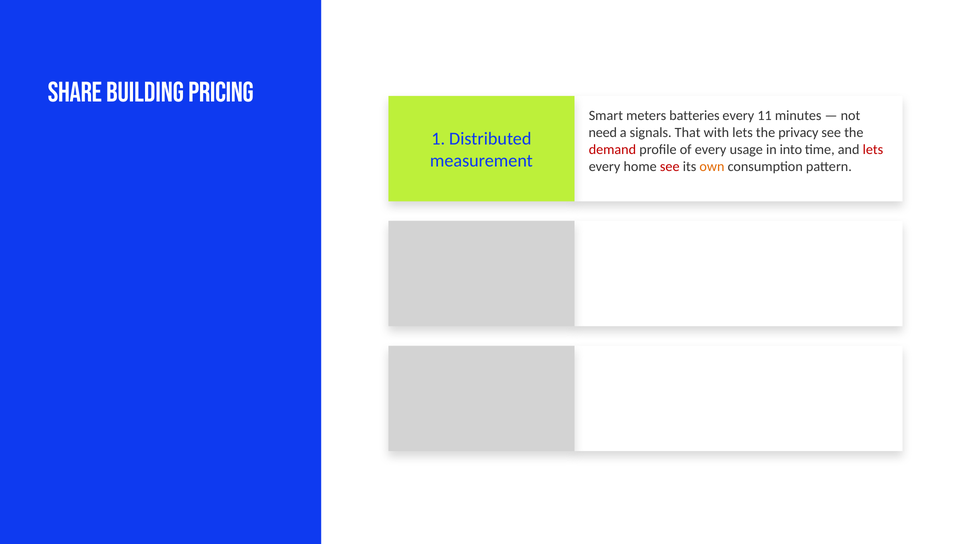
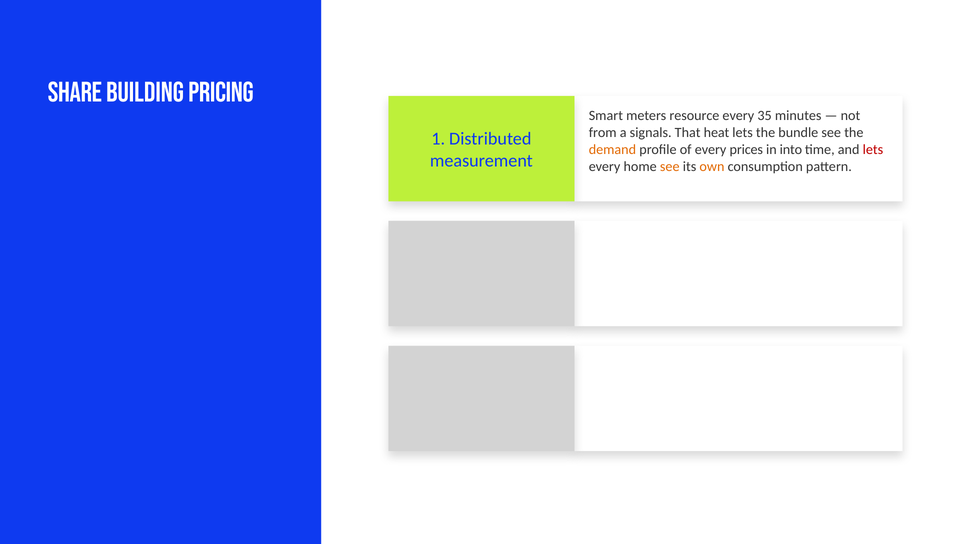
batteries: batteries -> resource
11: 11 -> 35
need: need -> from
with: with -> heat
privacy: privacy -> bundle
demand colour: red -> orange
usage: usage -> prices
see at (670, 167) colour: red -> orange
